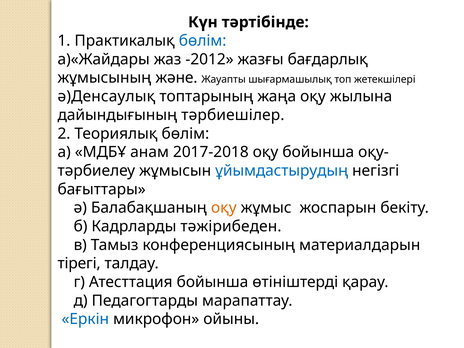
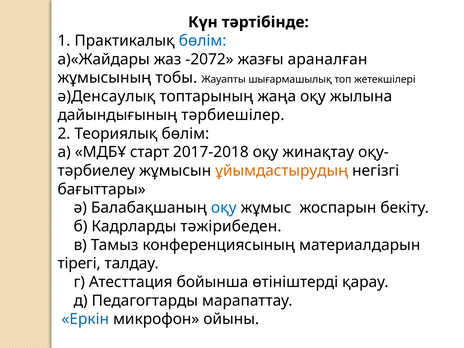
-2012: -2012 -> -2072
бағдарлық: бағдарлық -> араналған
және: және -> тобы
анам: анам -> старт
оқу бойынша: бойынша -> жинақтау
ұйымдастырудың colour: blue -> orange
оқу at (224, 208) colour: orange -> blue
